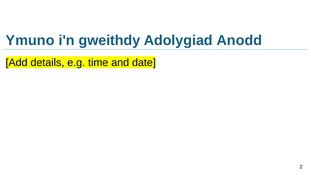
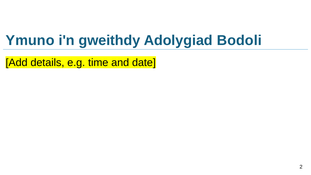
Anodd: Anodd -> Bodoli
